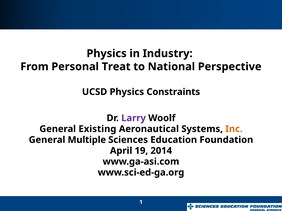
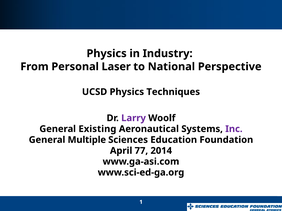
Treat: Treat -> Laser
Constraints: Constraints -> Techniques
Inc colour: orange -> purple
19: 19 -> 77
